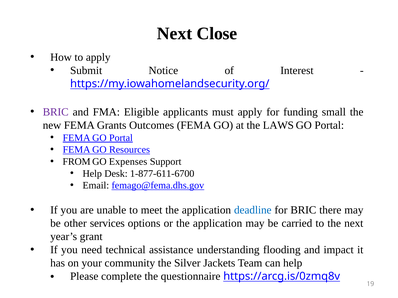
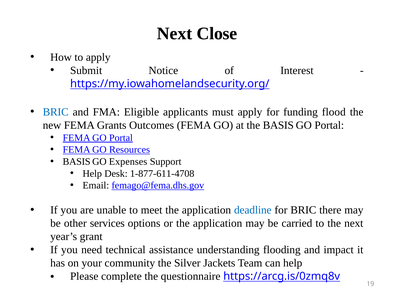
BRIC at (56, 112) colour: purple -> blue
small: small -> flood
the LAWS: LAWS -> BASIS
FROM at (77, 162): FROM -> BASIS
1-877-611-6700: 1-877-611-6700 -> 1-877-611-4708
